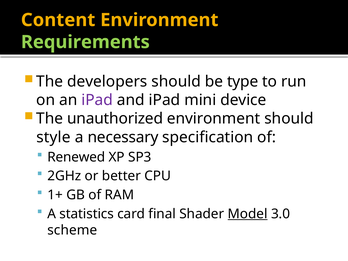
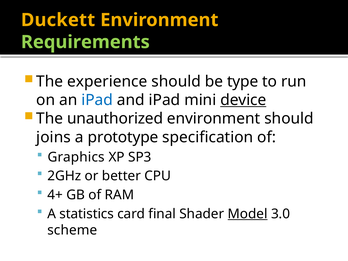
Content: Content -> Duckett
developers: developers -> experience
iPad at (97, 100) colour: purple -> blue
device underline: none -> present
style: style -> joins
necessary: necessary -> prototype
Renewed: Renewed -> Graphics
1+: 1+ -> 4+
